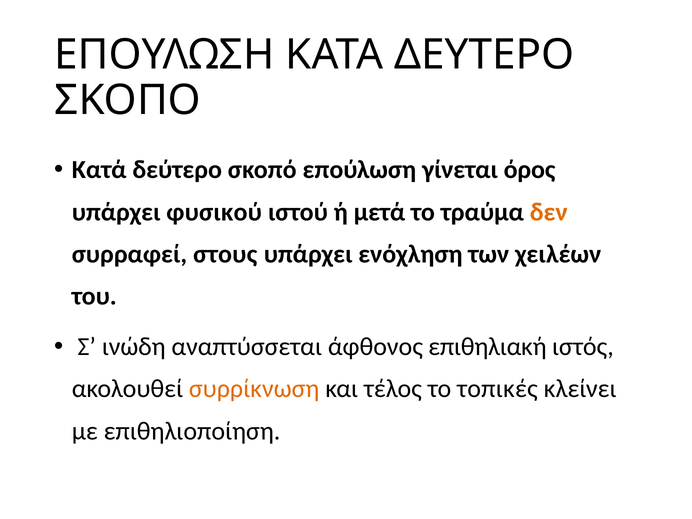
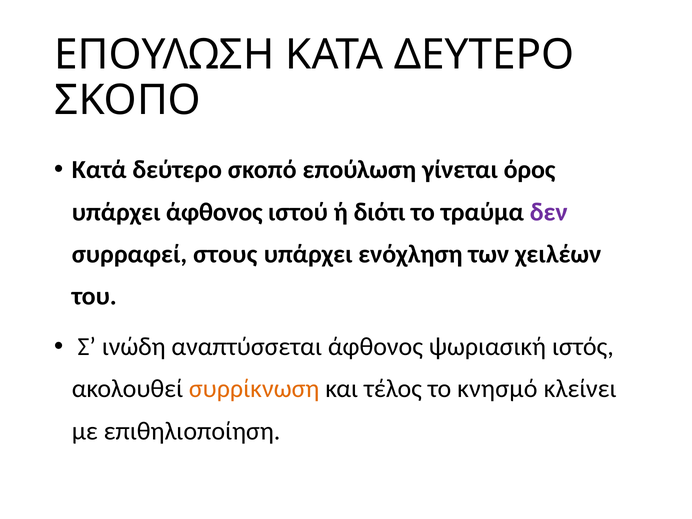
υπάρχει φυσικού: φυσικού -> άφθονος
μετά: μετά -> διότι
δεν colour: orange -> purple
επιθηλιακή: επιθηλιακή -> ψωριασική
τοπικές: τοπικές -> κνησμό
